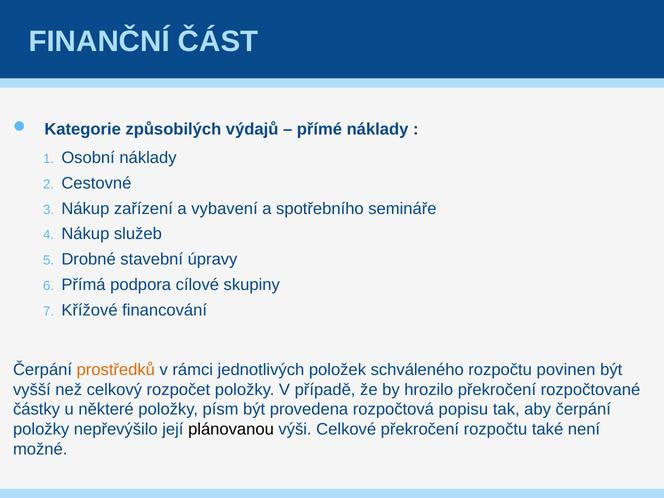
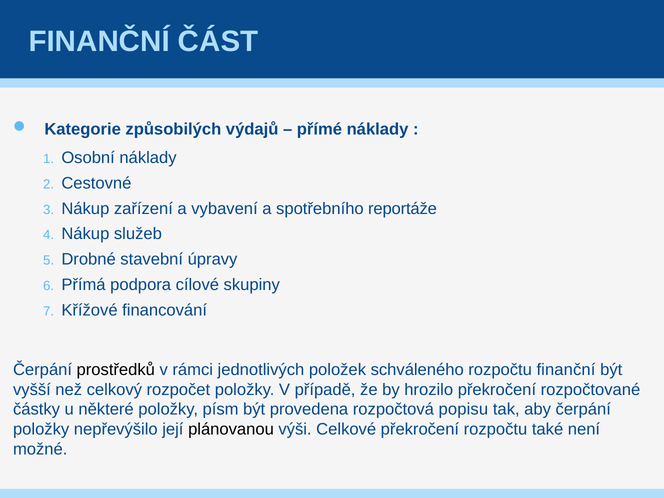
semináře: semináře -> reportáže
prostředků colour: orange -> black
rozpočtu povinen: povinen -> finanční
